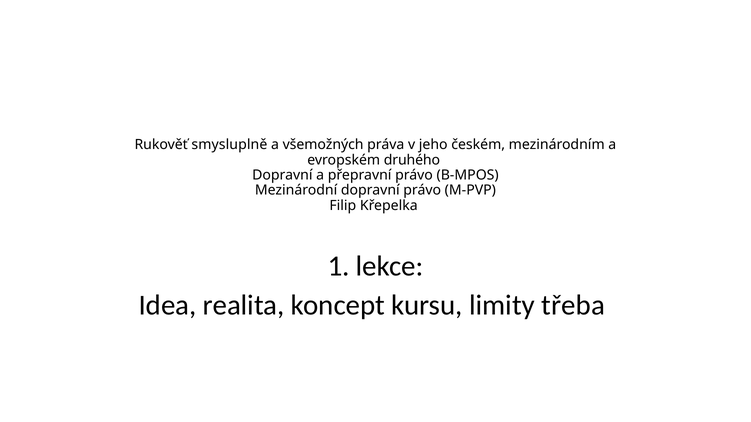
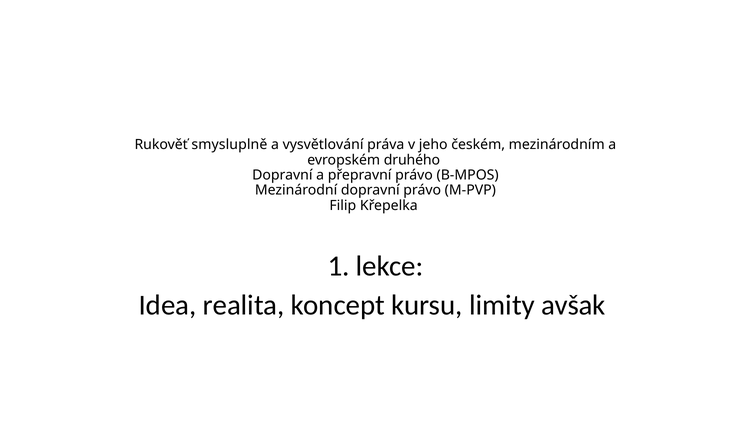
všemožných: všemožných -> vysvětlování
třeba: třeba -> avšak
